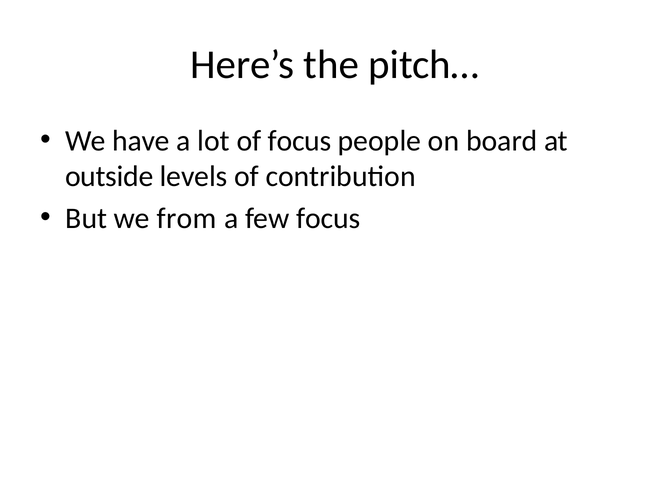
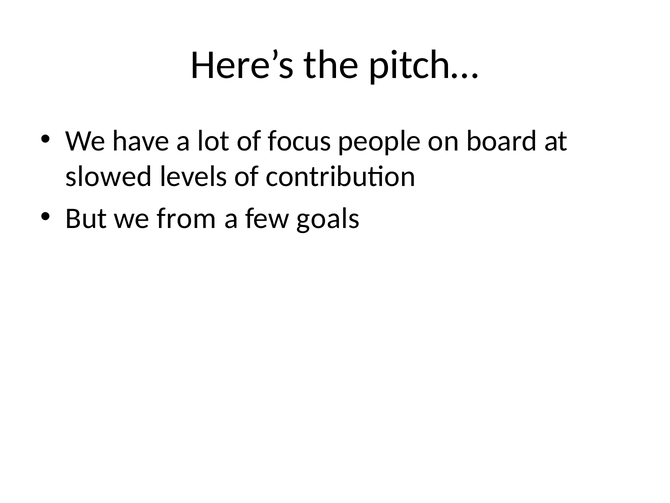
outside: outside -> slowed
few focus: focus -> goals
